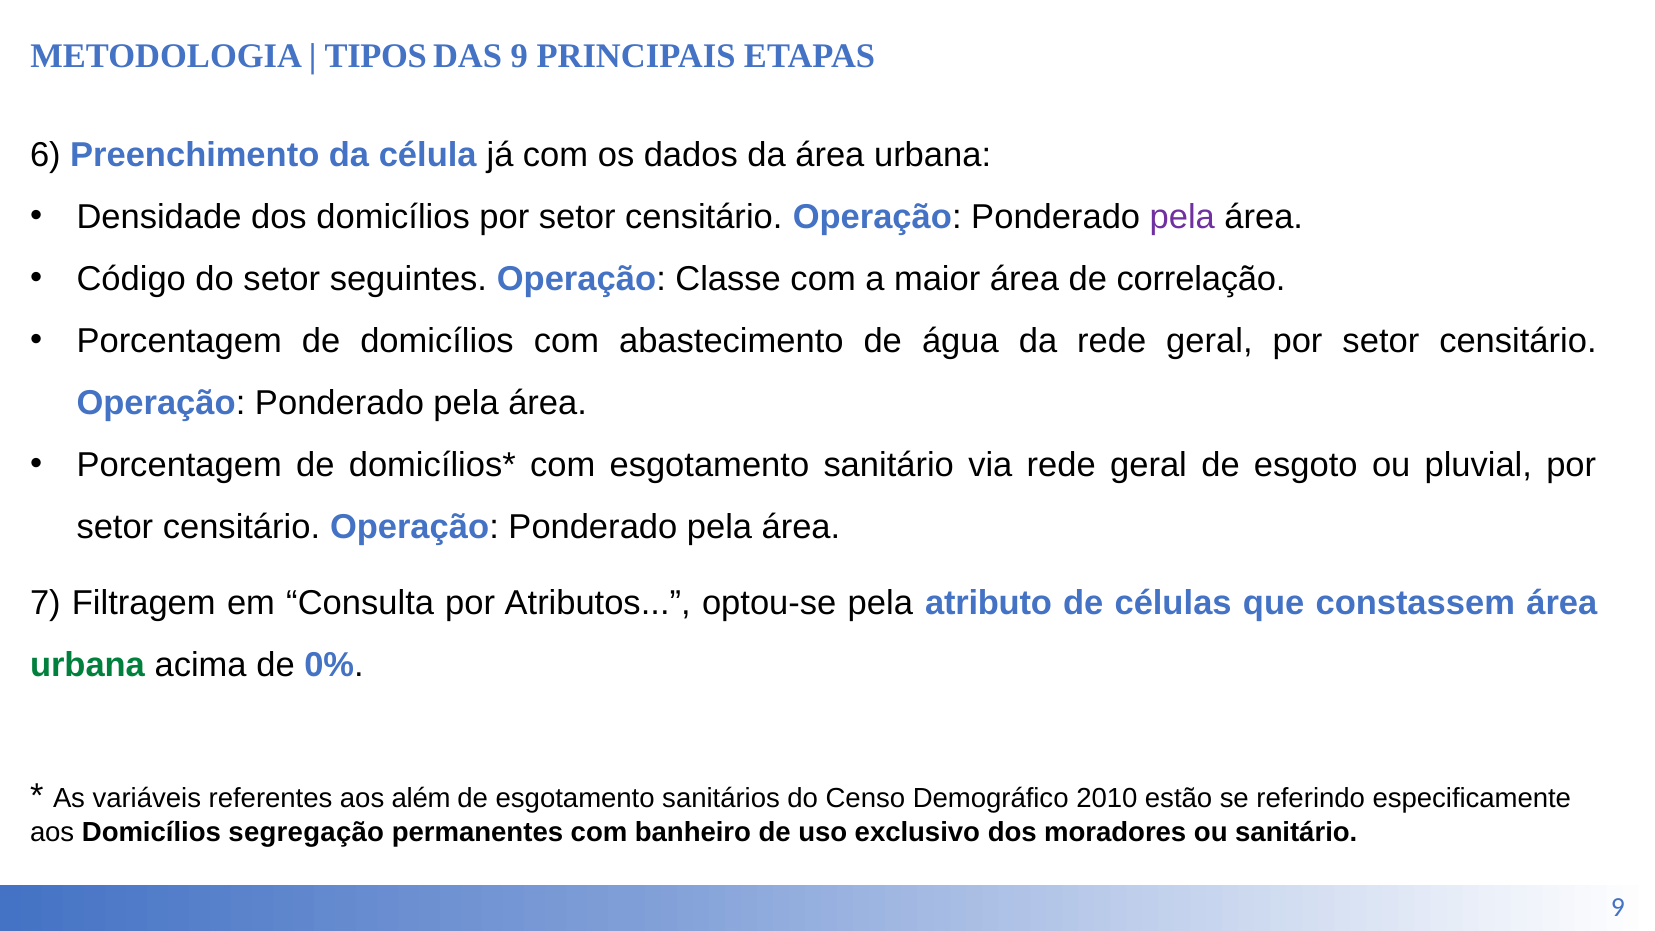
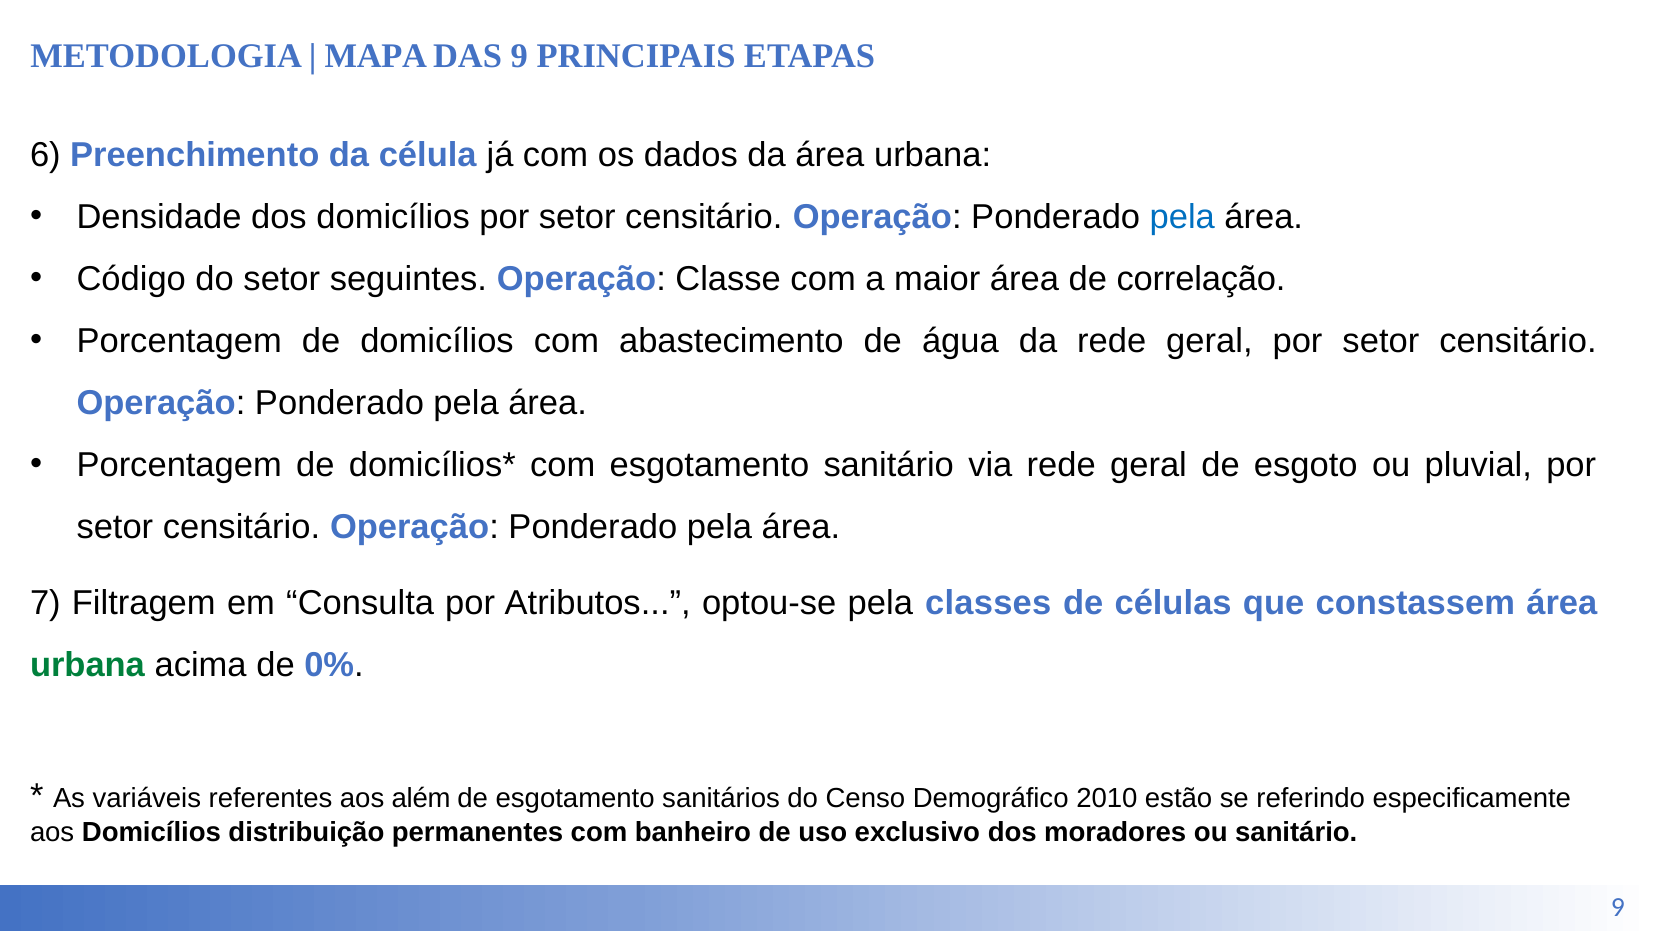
TIPOS: TIPOS -> MAPA
pela at (1182, 217) colour: purple -> blue
atributo: atributo -> classes
segregação: segregação -> distribuição
